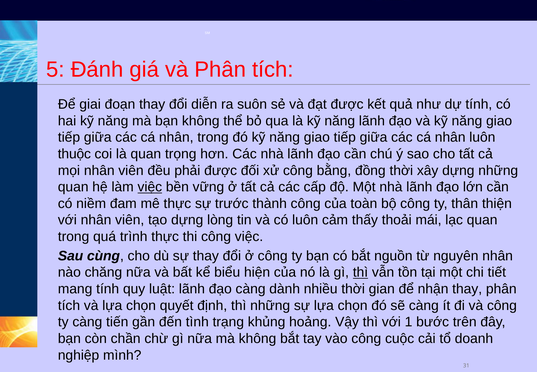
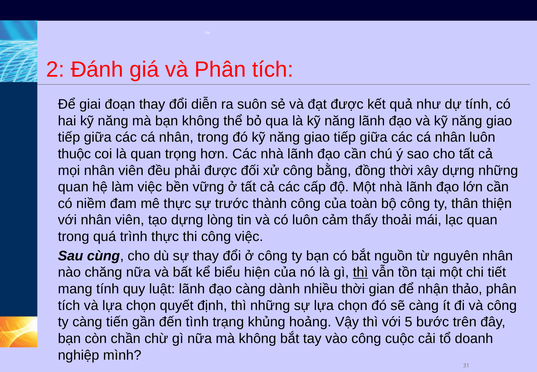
5: 5 -> 2
việc at (150, 187) underline: present -> none
nhận thay: thay -> thảo
1: 1 -> 5
